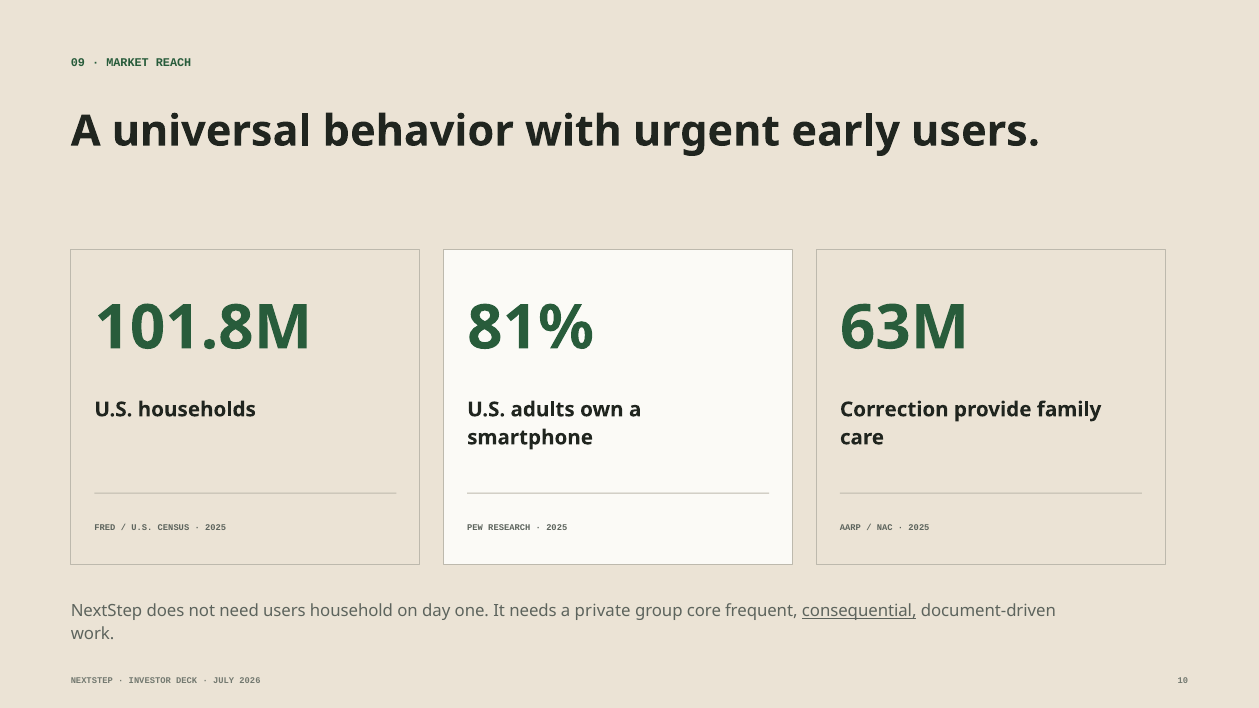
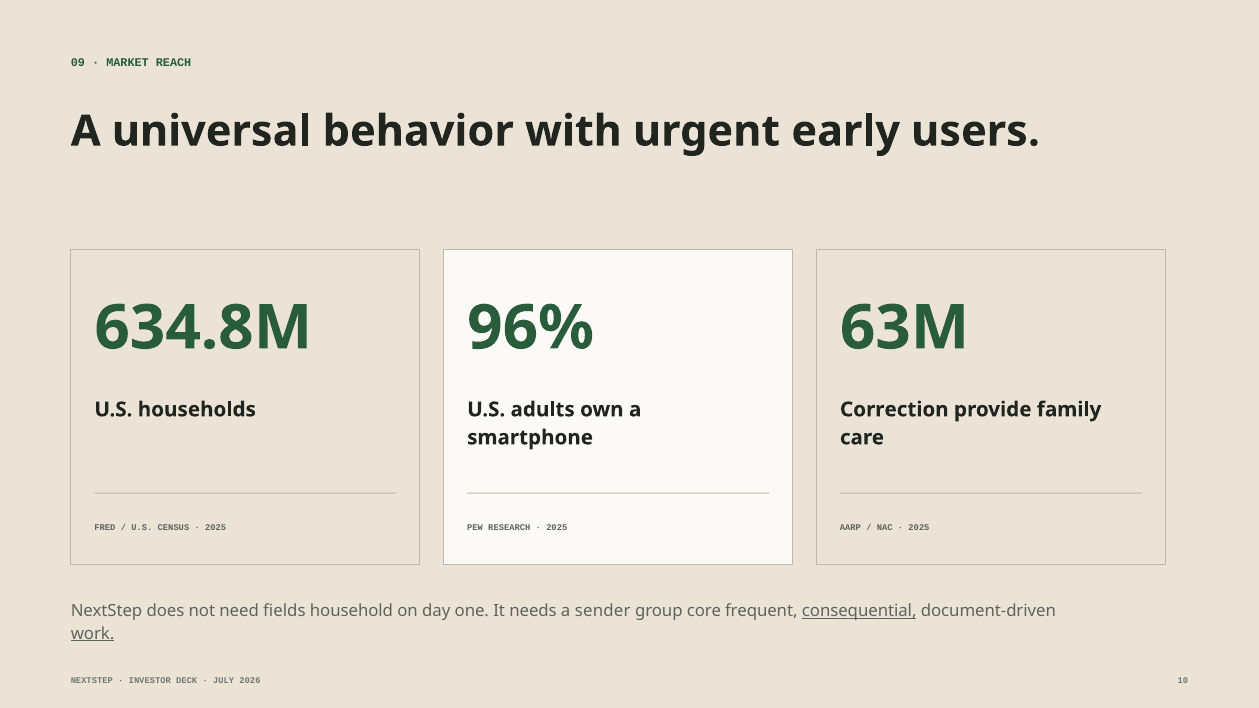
101.8M: 101.8M -> 634.8M
81%: 81% -> 96%
need users: users -> fields
private: private -> sender
work underline: none -> present
